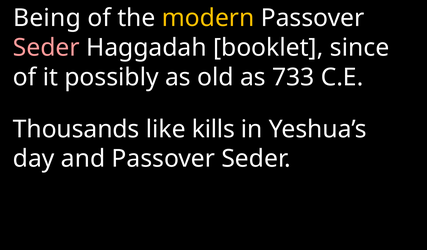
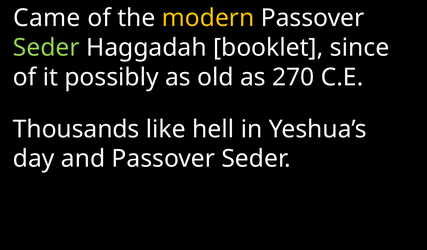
Being: Being -> Came
Seder at (46, 48) colour: pink -> light green
733: 733 -> 270
kills: kills -> hell
